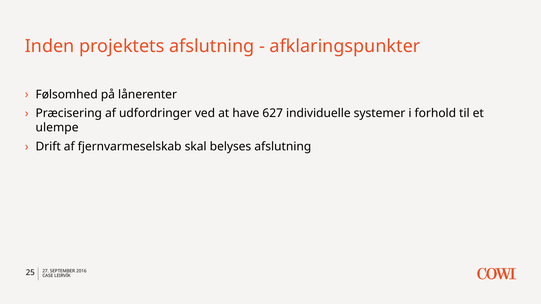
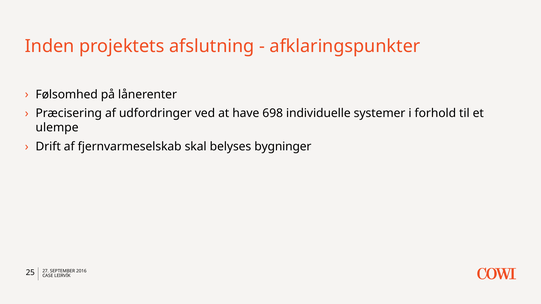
627: 627 -> 698
belyses afslutning: afslutning -> bygninger
